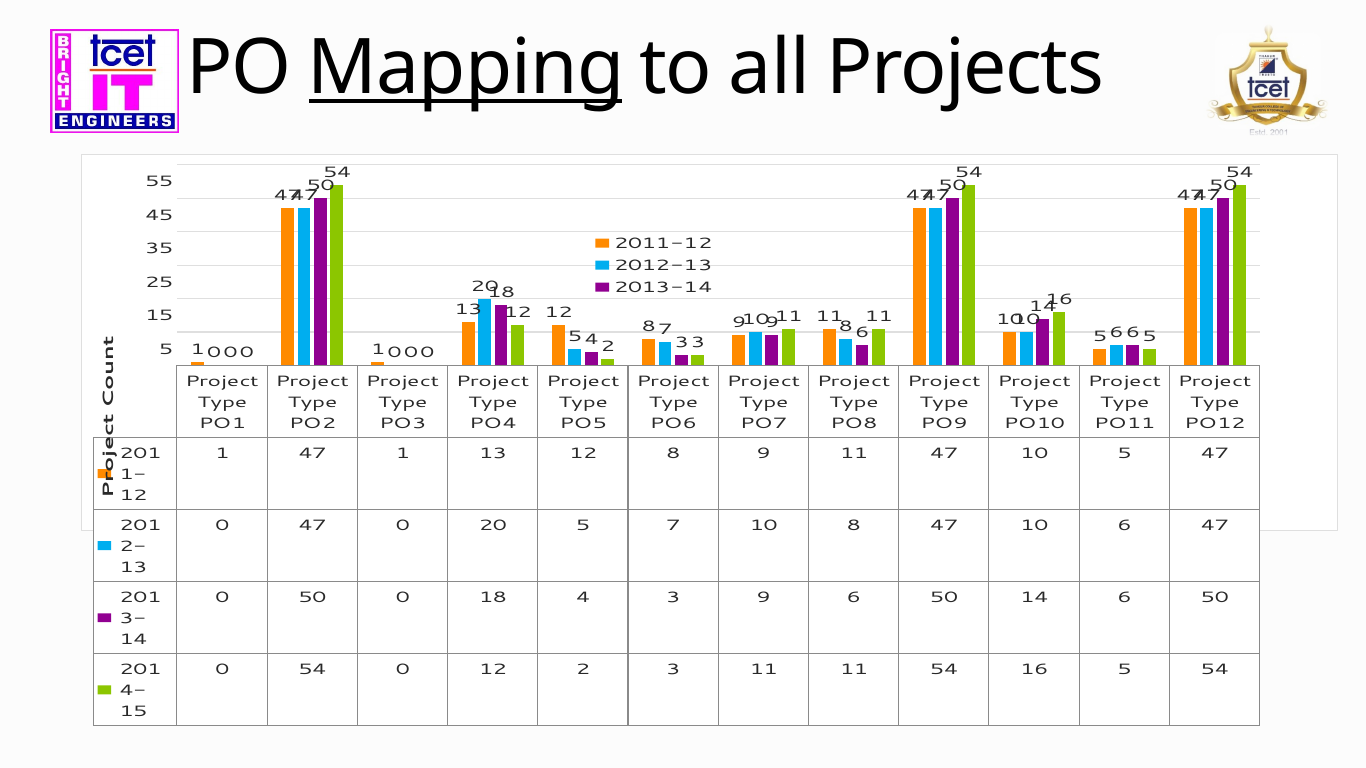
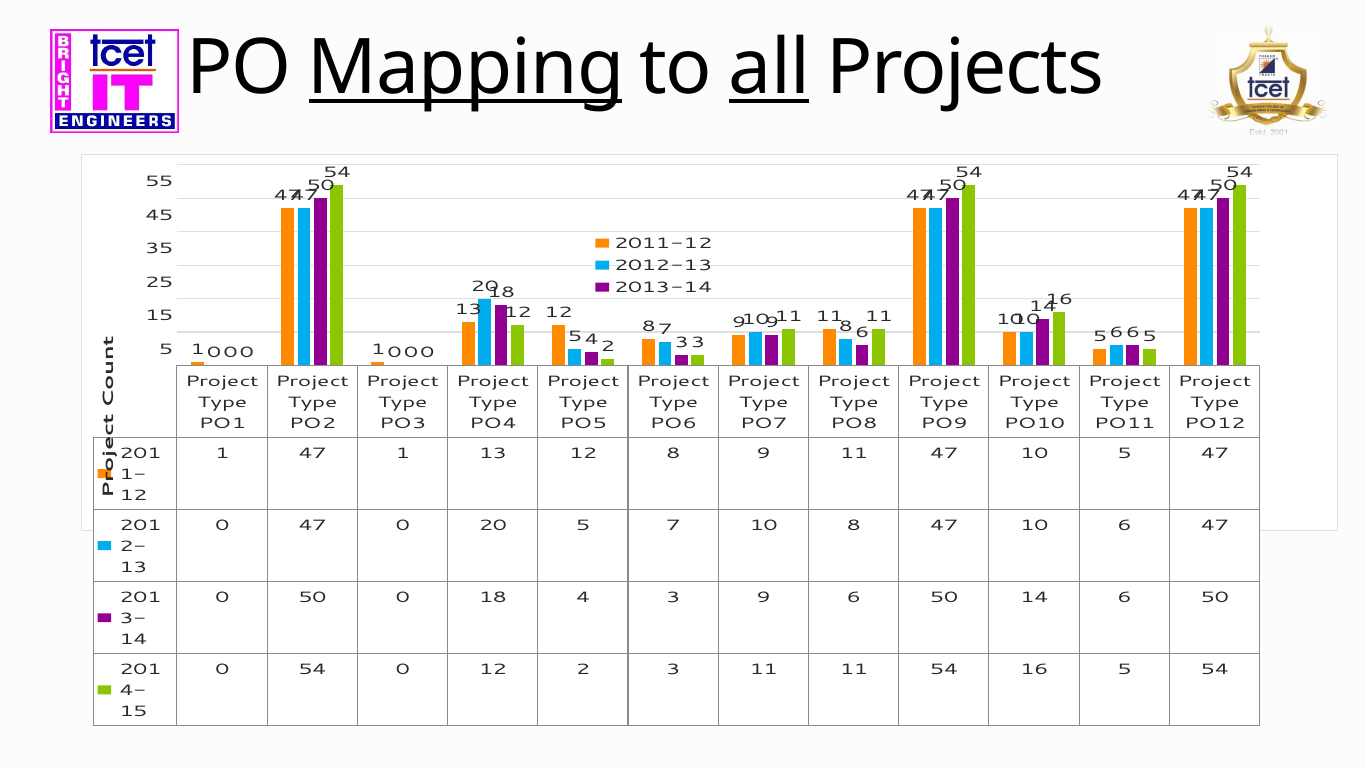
all underline: none -> present
